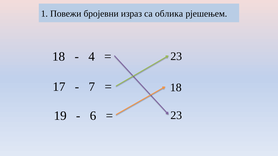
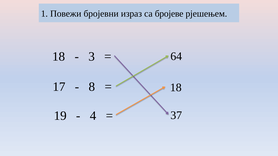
облика: облика -> бројеве
4: 4 -> 3
23 at (176, 56): 23 -> 64
7: 7 -> 8
6: 6 -> 4
23 at (176, 116): 23 -> 37
